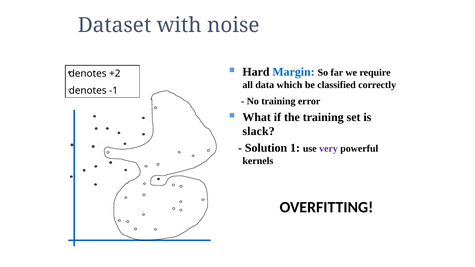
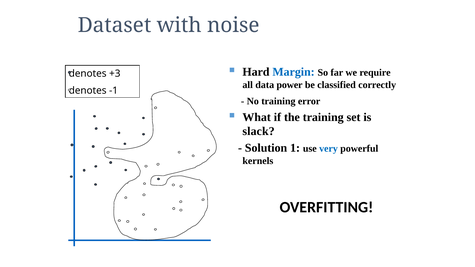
+2: +2 -> +3
which: which -> power
very colour: purple -> blue
